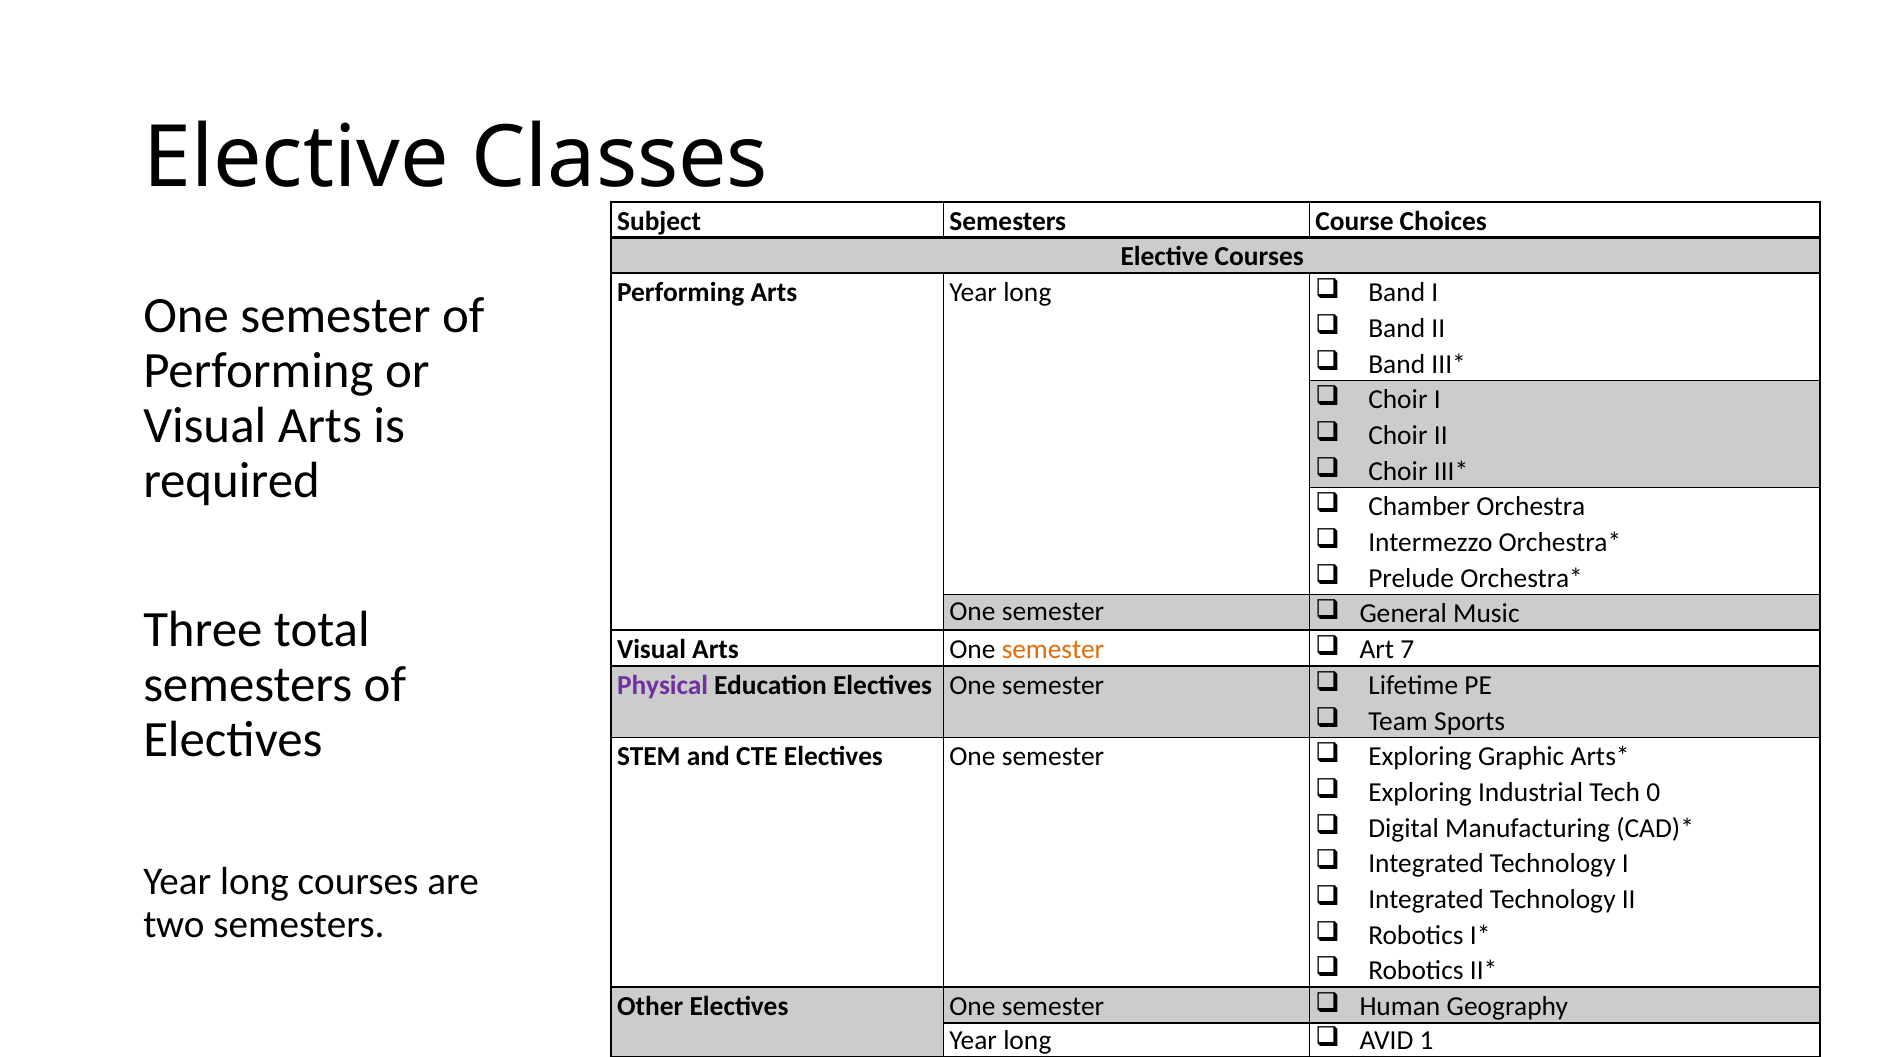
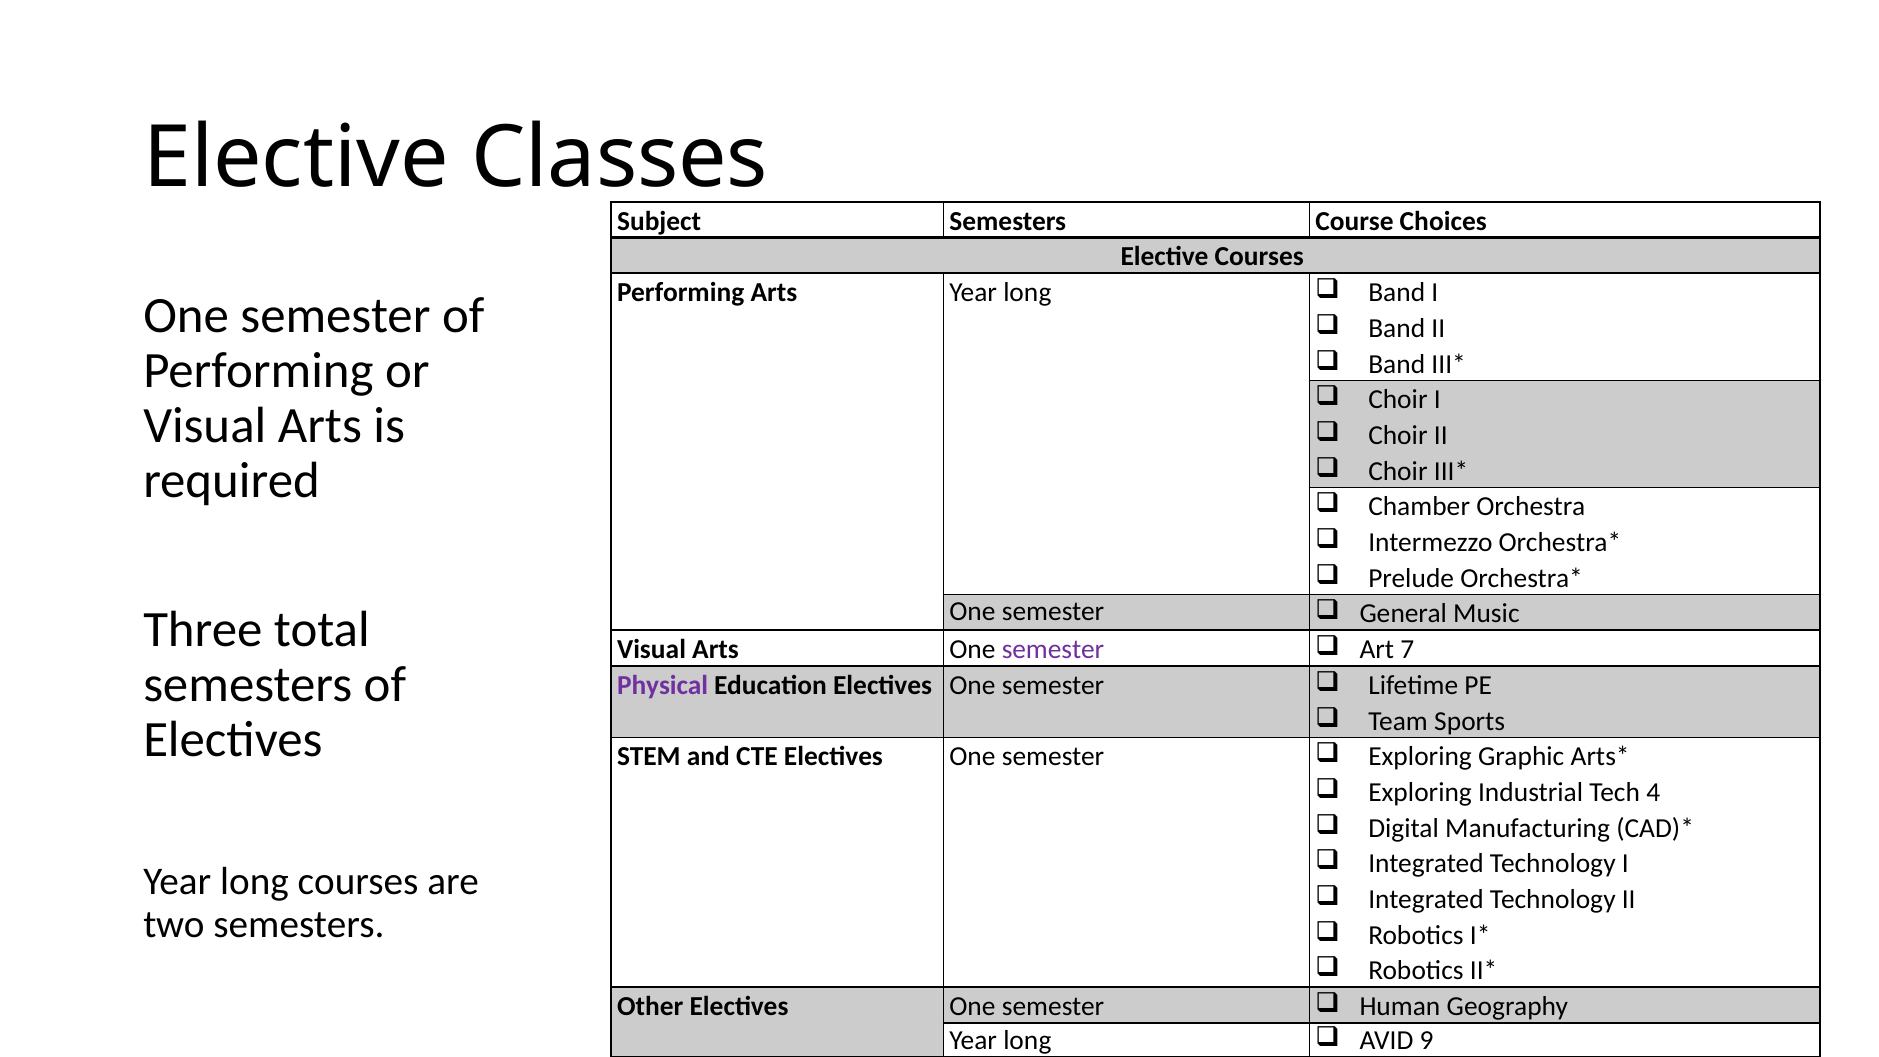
semester at (1053, 650) colour: orange -> purple
0: 0 -> 4
1: 1 -> 9
